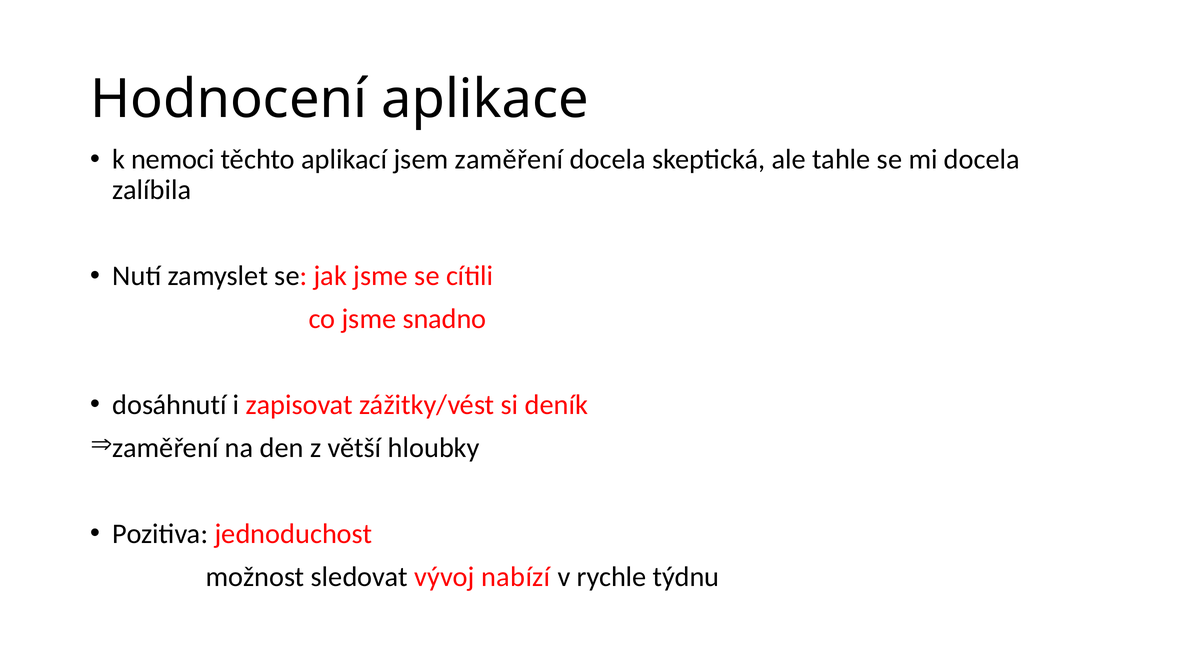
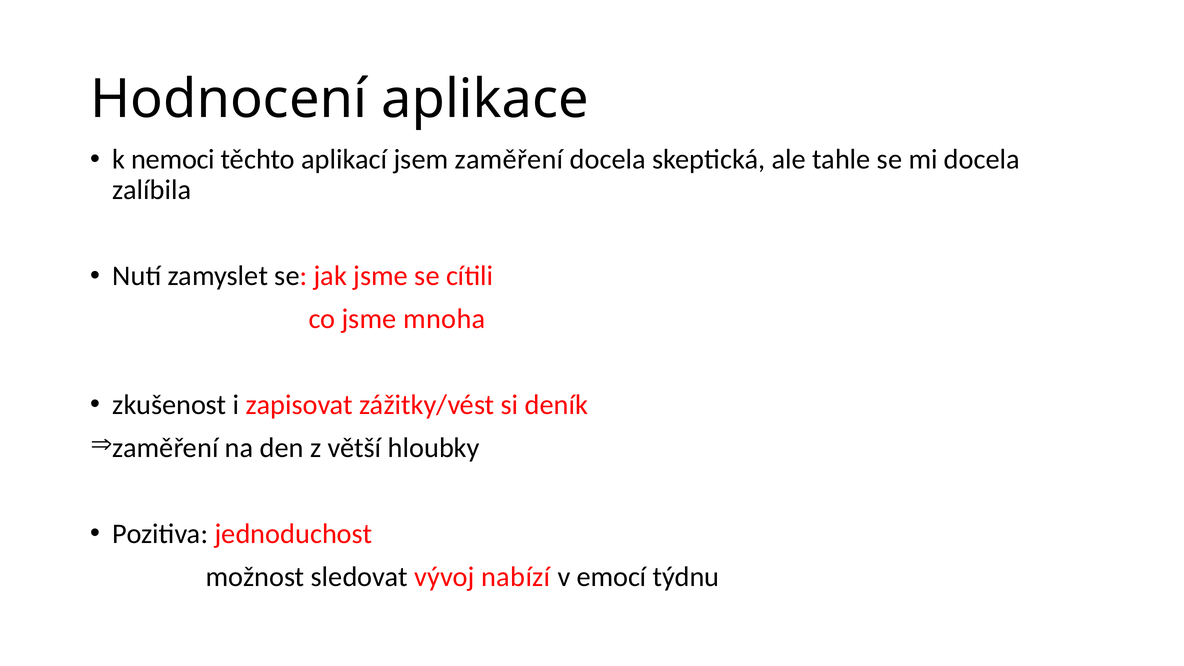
snadno: snadno -> mnoha
dosáhnutí: dosáhnutí -> zkušenost
rychle: rychle -> emocí
